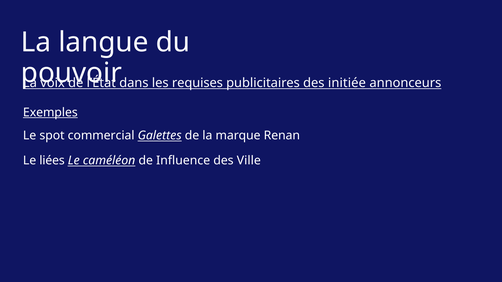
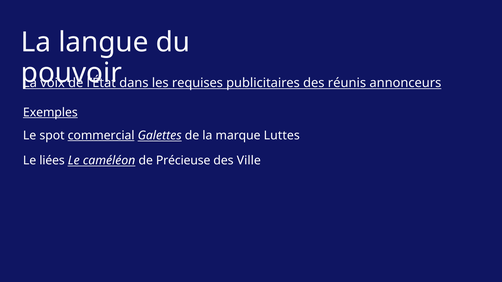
initiée: initiée -> réunis
commercial underline: none -> present
Renan: Renan -> Luttes
Influence: Influence -> Précieuse
